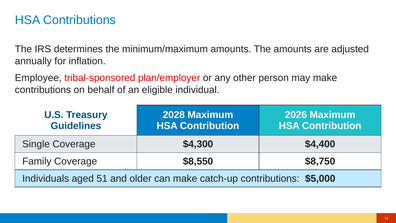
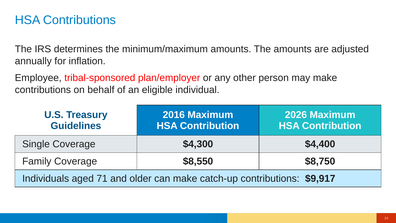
2028: 2028 -> 2016
51: 51 -> 71
$5,000: $5,000 -> $9,917
